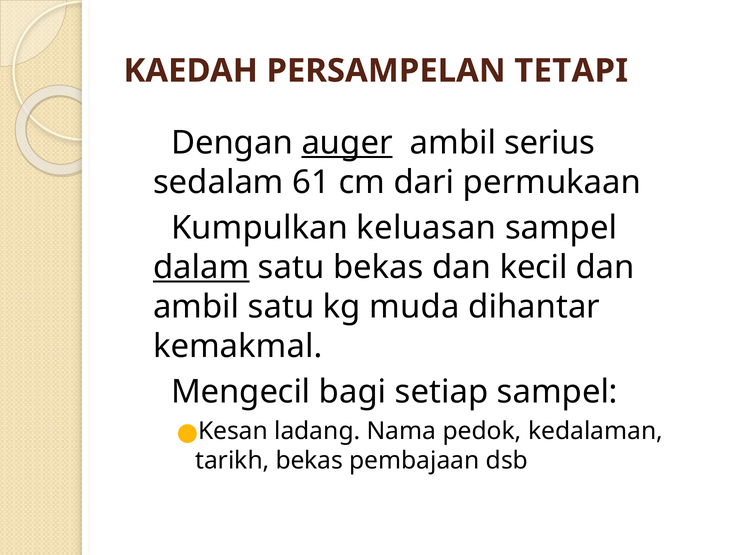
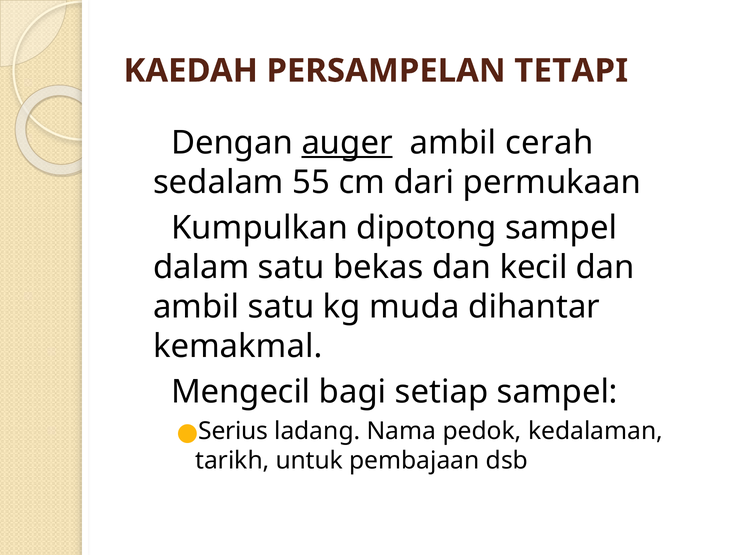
serius: serius -> cerah
61: 61 -> 55
keluasan: keluasan -> dipotong
dalam underline: present -> none
Kesan: Kesan -> Serius
tarikh bekas: bekas -> untuk
